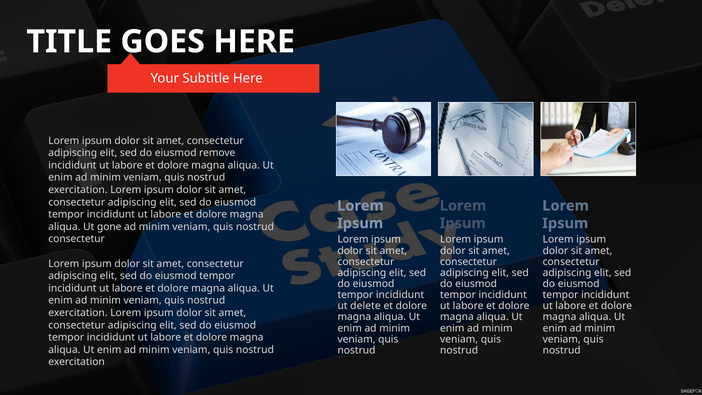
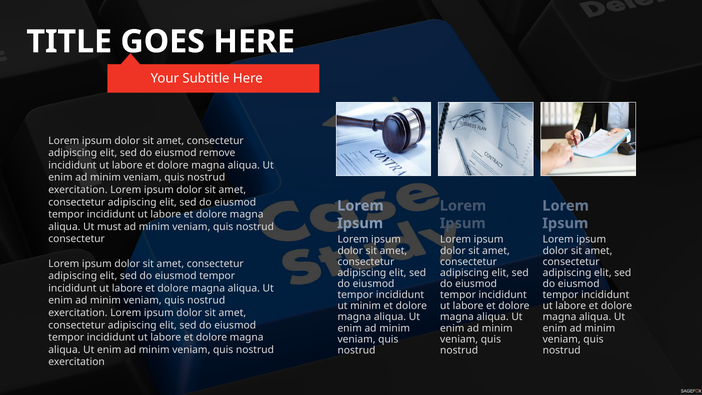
gone: gone -> must
ut delete: delete -> minim
